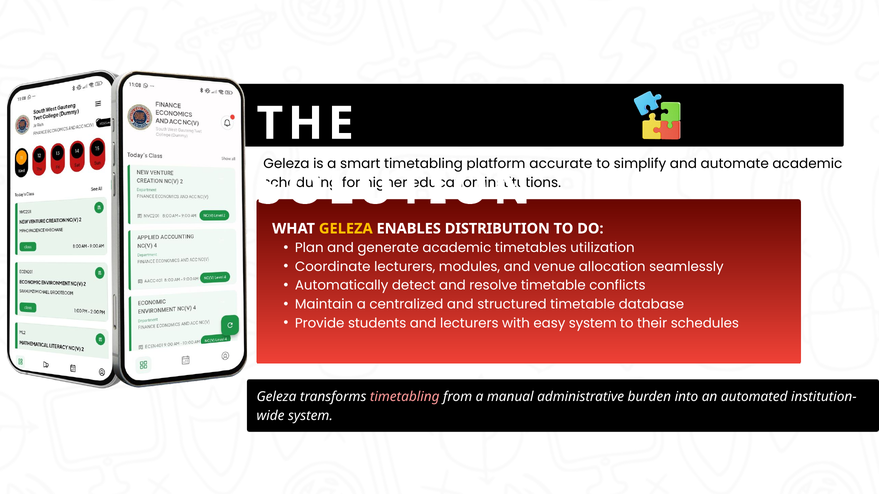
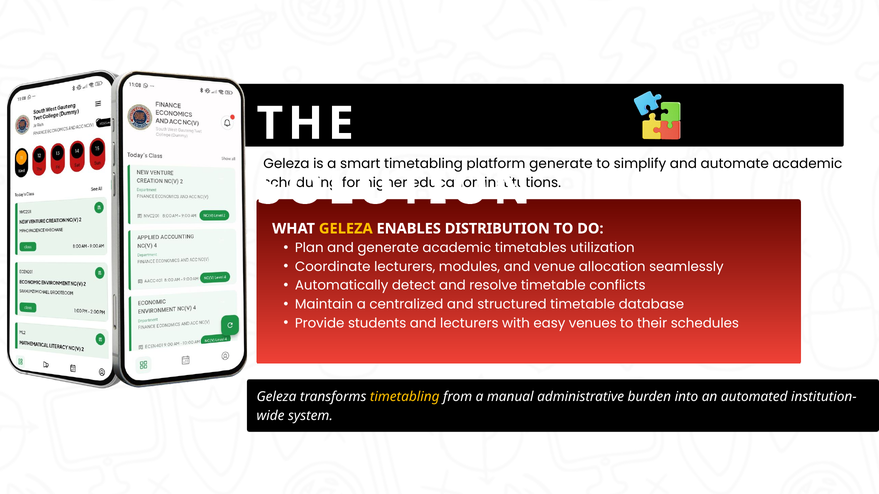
platform accurate: accurate -> generate
easy system: system -> venues
timetabling at (405, 397) colour: pink -> yellow
